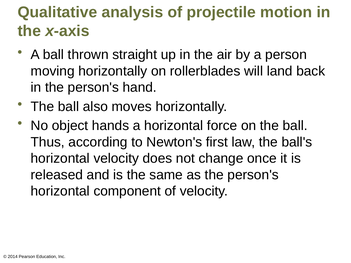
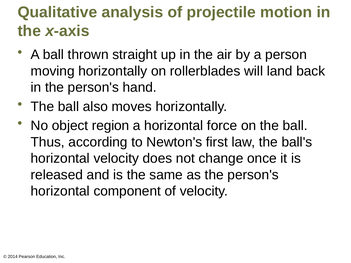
hands: hands -> region
